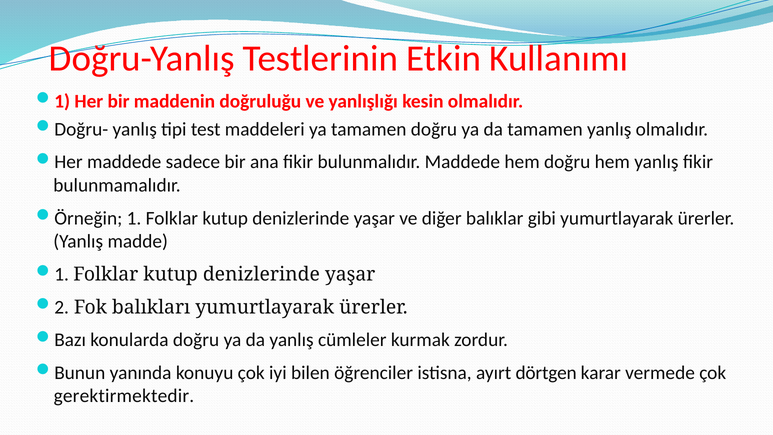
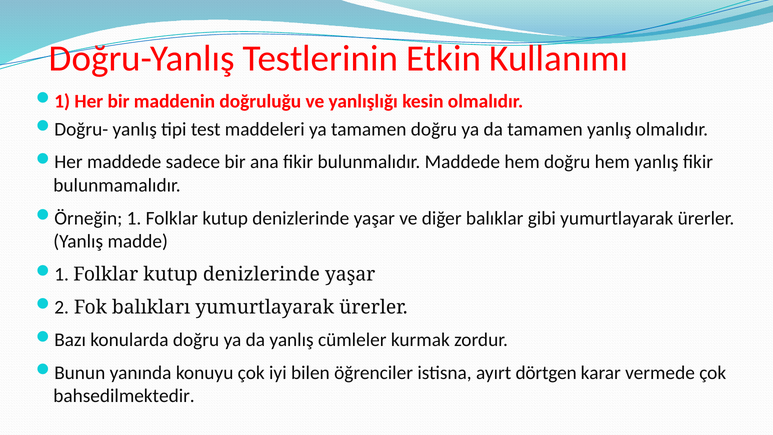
gerektirmektedir: gerektirmektedir -> bahsedilmektedir
